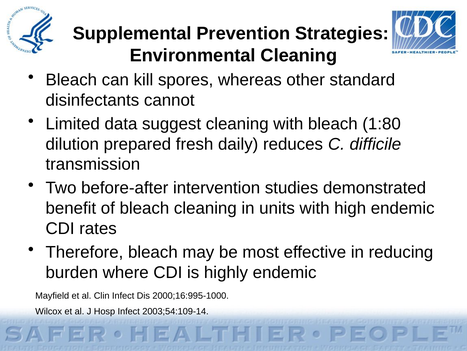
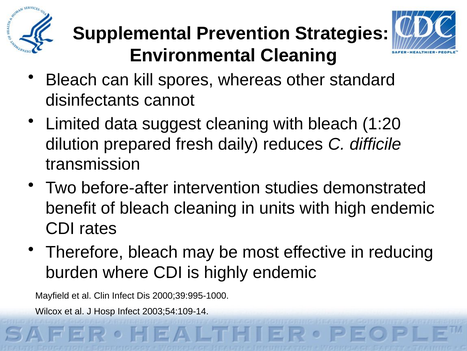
1:80: 1:80 -> 1:20
2000;16:995-1000: 2000;16:995-1000 -> 2000;39:995-1000
